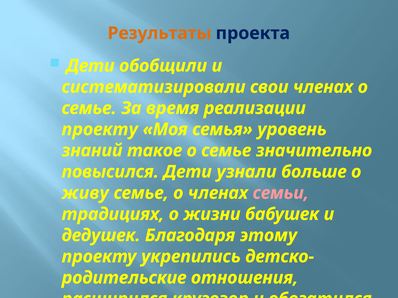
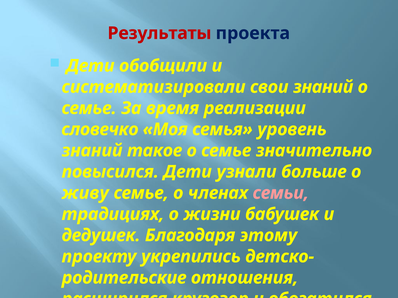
Результаты colour: orange -> red
свои членах: членах -> знаний
проекту at (100, 130): проекту -> словечко
